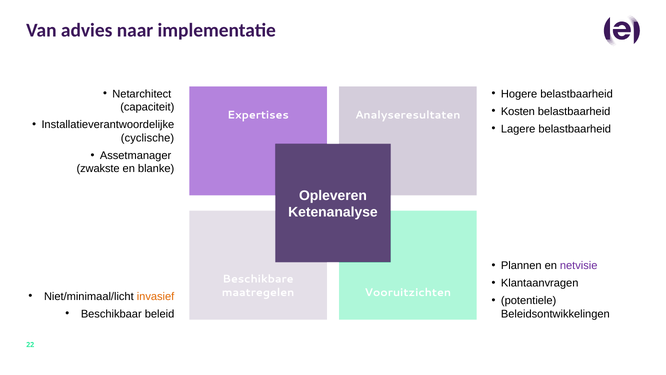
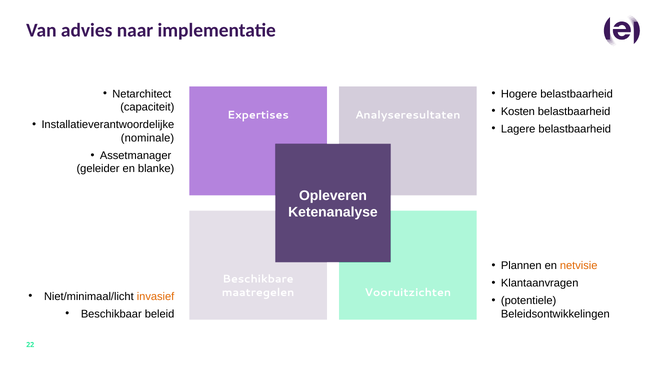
cyclische: cyclische -> nominale
zwakste: zwakste -> geleider
netvisie colour: purple -> orange
